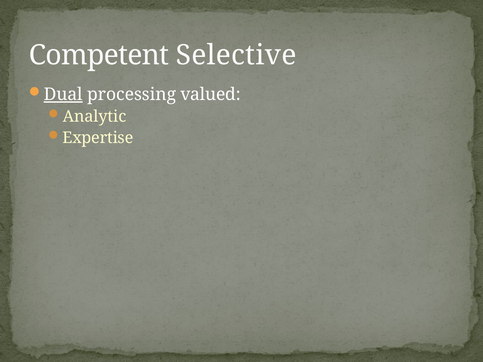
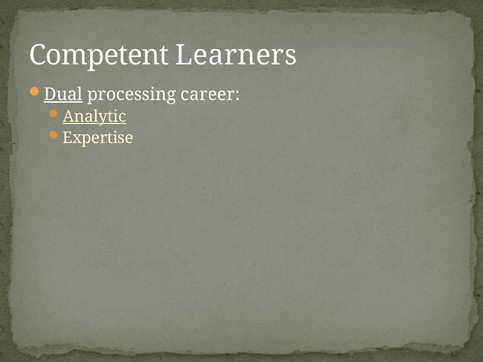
Selective: Selective -> Learners
valued: valued -> career
Analytic underline: none -> present
